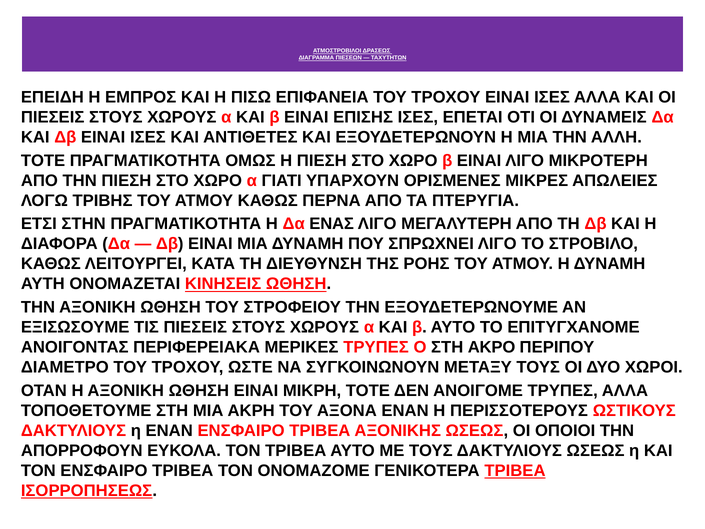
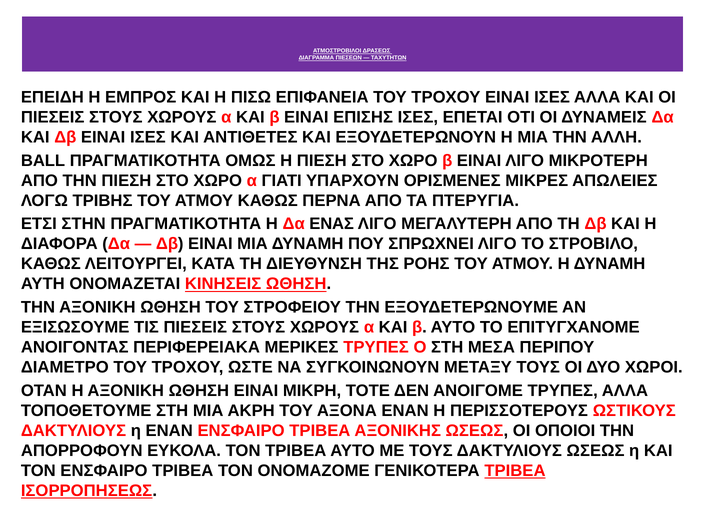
ΤΟΤΕ at (43, 161): ΤΟΤΕ -> BALL
ΑΚΡΟ: ΑΚΡΟ -> ΜΕΣΑ
